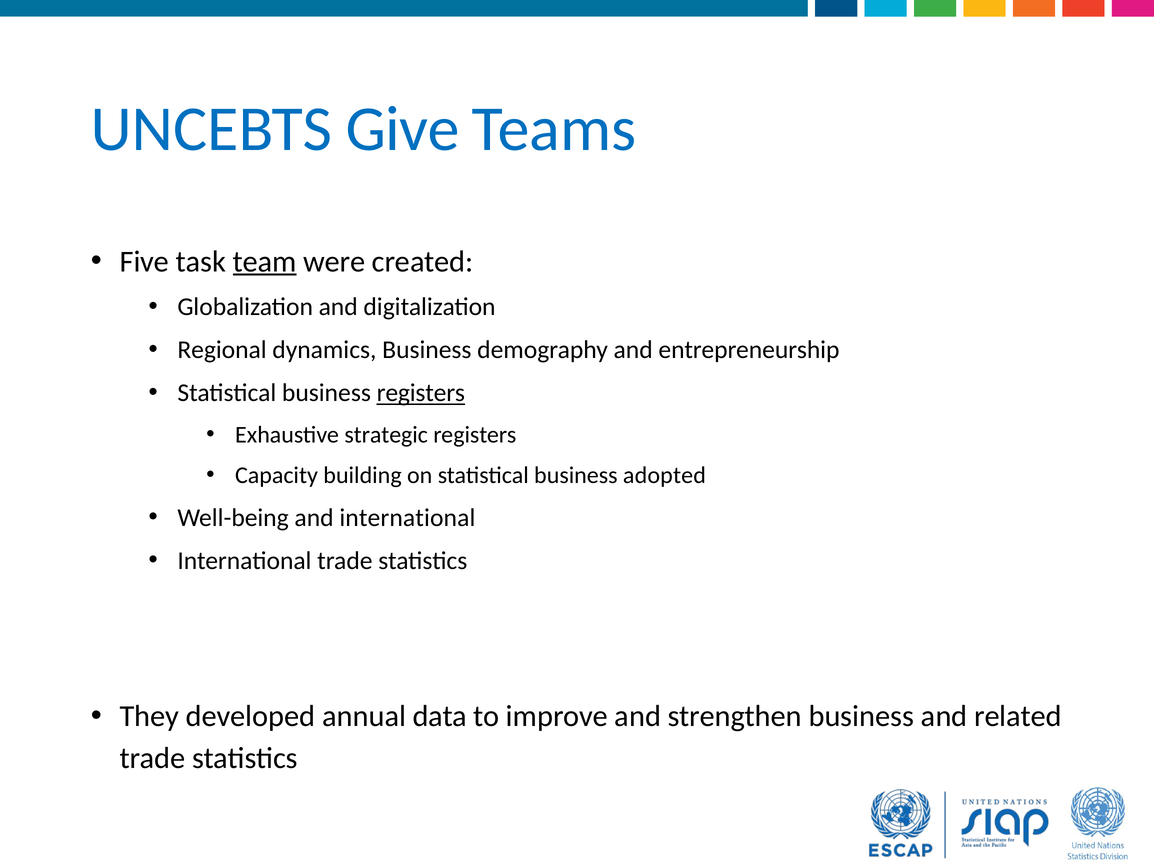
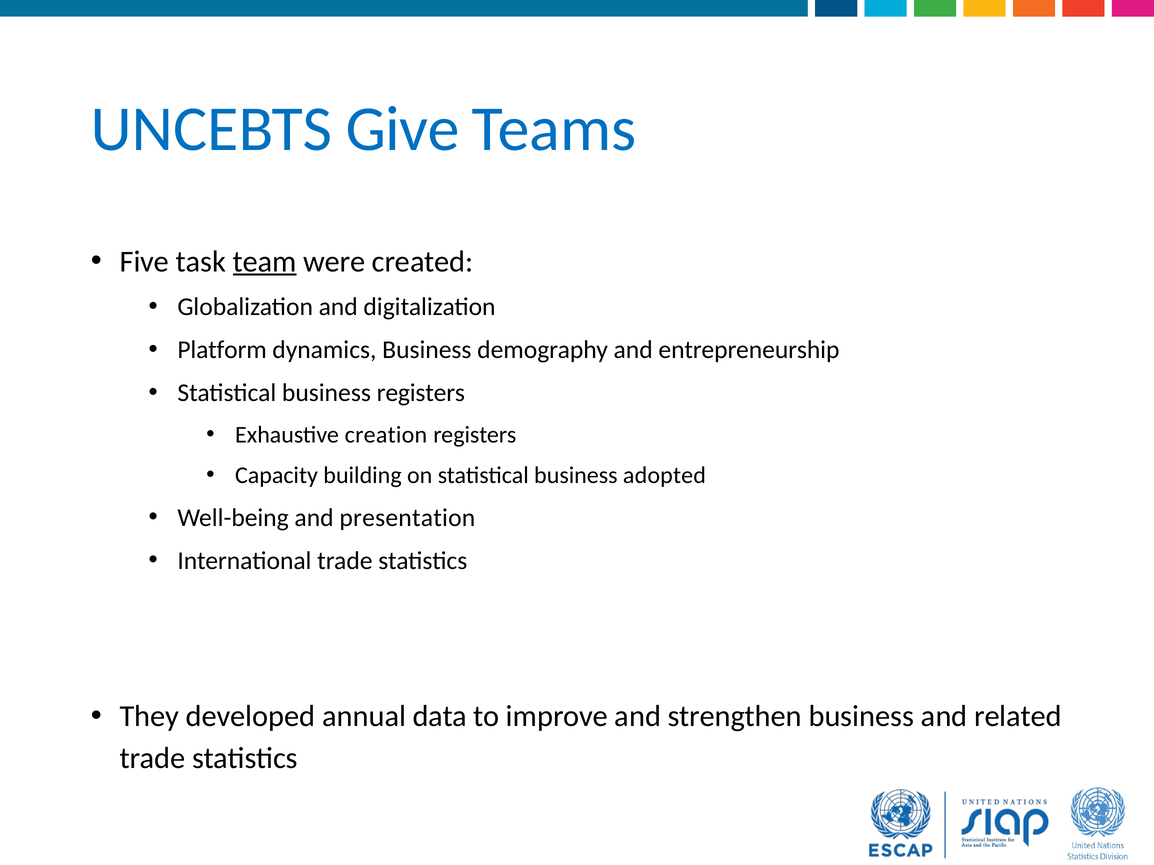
Regional: Regional -> Platform
registers at (421, 393) underline: present -> none
strategic: strategic -> creation
and international: international -> presentation
